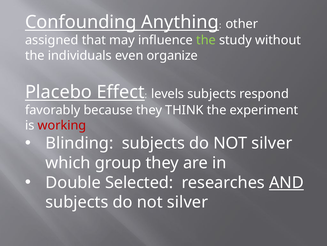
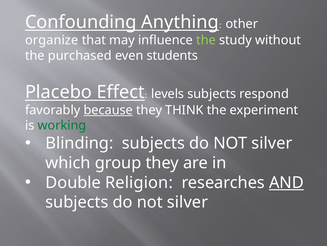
assigned: assigned -> organize
individuals: individuals -> purchased
organize: organize -> students
because underline: none -> present
working colour: red -> green
Selected: Selected -> Religion
